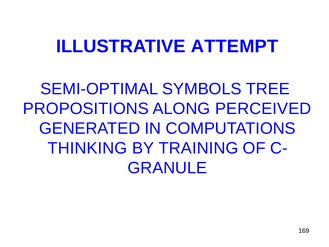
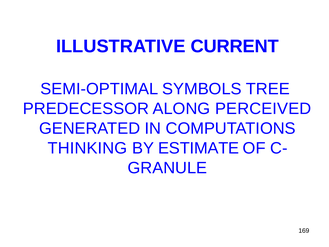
ATTEMPT: ATTEMPT -> CURRENT
PROPOSITIONS: PROPOSITIONS -> PREDECESSOR
TRAINING: TRAINING -> ESTIMATE
